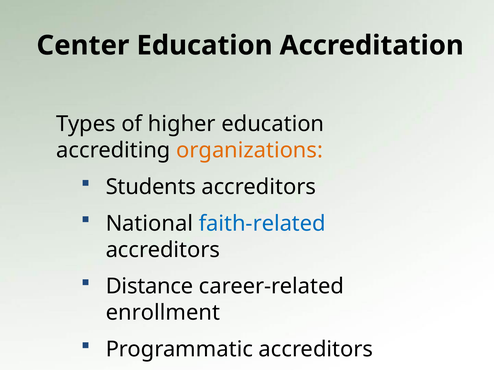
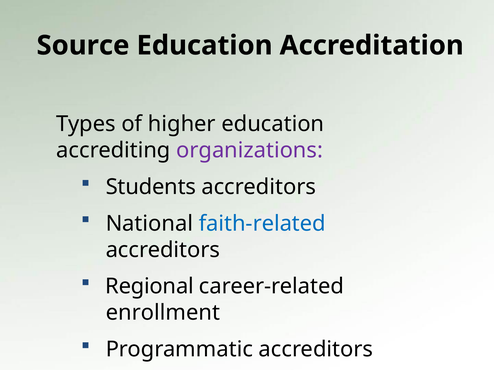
Center: Center -> Source
organizations colour: orange -> purple
Distance: Distance -> Regional
